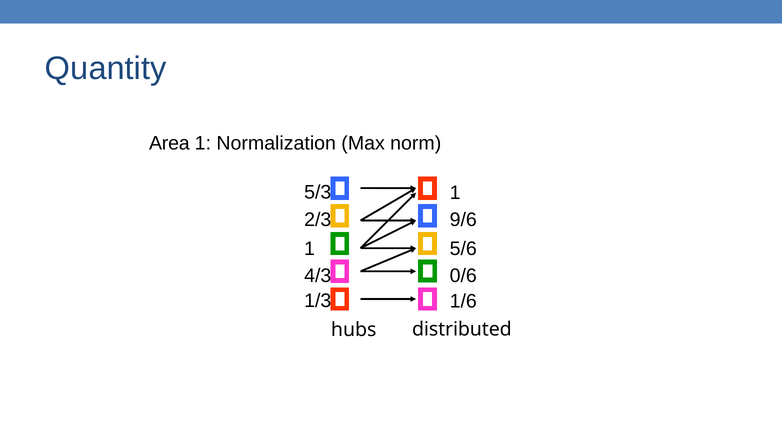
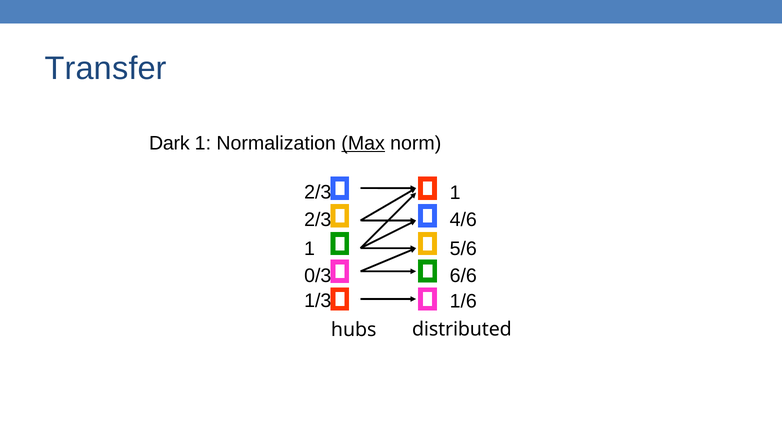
Quantity: Quantity -> Transfer
Area: Area -> Dark
Max underline: none -> present
5/3 at (318, 192): 5/3 -> 2/3
9/6: 9/6 -> 4/6
4/3: 4/3 -> 0/3
0/6: 0/6 -> 6/6
